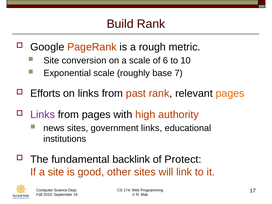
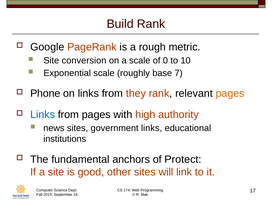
6: 6 -> 0
Efforts: Efforts -> Phone
past: past -> they
Links at (43, 115) colour: purple -> blue
backlink: backlink -> anchors
